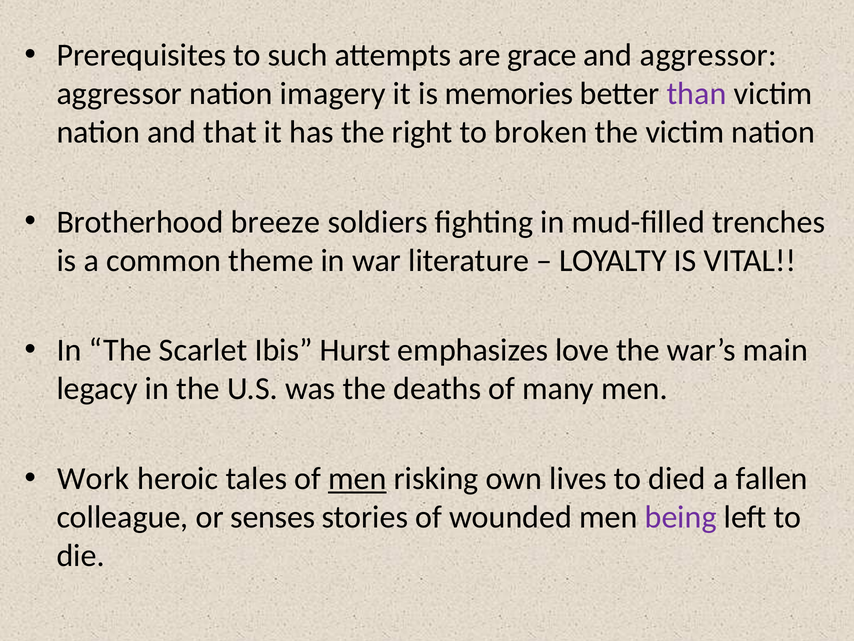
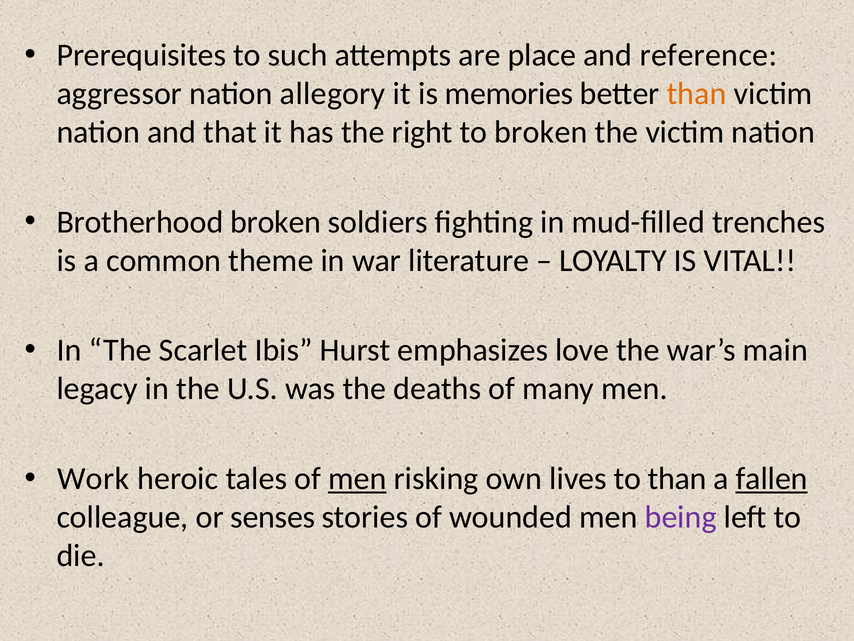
grace: grace -> place
and aggressor: aggressor -> reference
imagery: imagery -> allegory
than at (697, 94) colour: purple -> orange
Brotherhood breeze: breeze -> broken
to died: died -> than
fallen underline: none -> present
